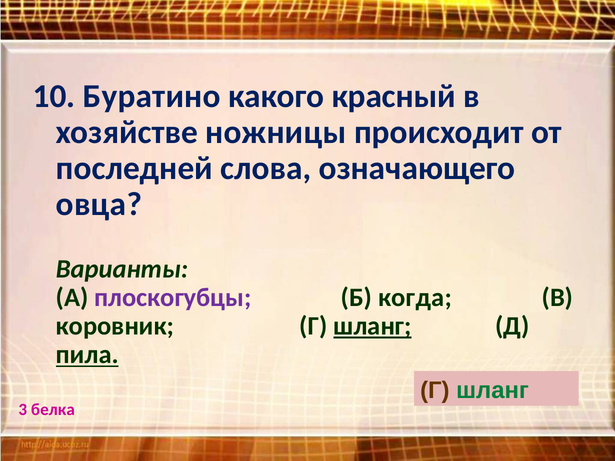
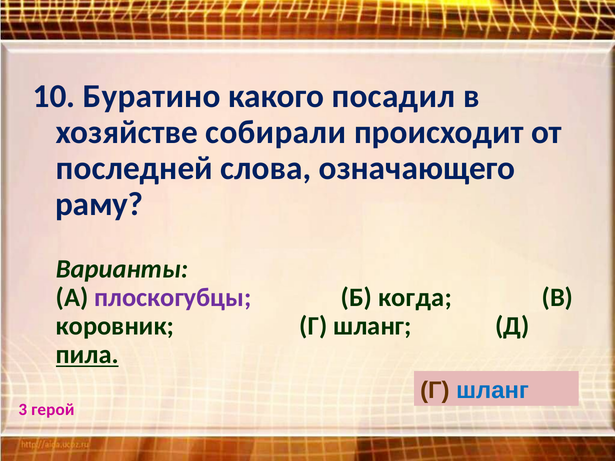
красный: красный -> посадил
ножницы: ножницы -> собирали
овца: овца -> раму
шланг at (372, 326) underline: present -> none
шланг at (493, 390) colour: green -> blue
белка: белка -> герой
